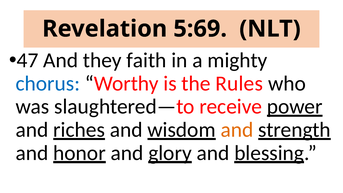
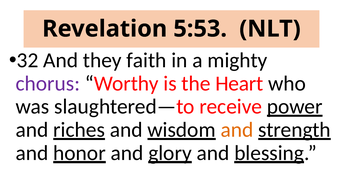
5:69: 5:69 -> 5:53
47: 47 -> 32
chorus colour: blue -> purple
Rules: Rules -> Heart
